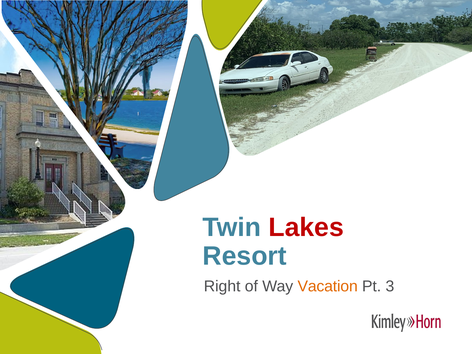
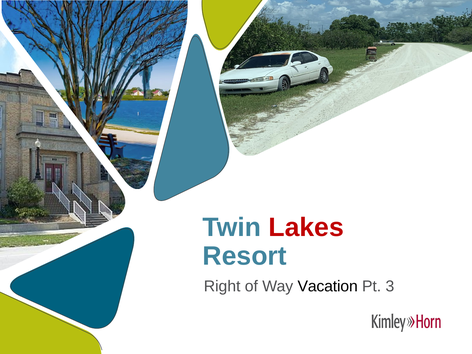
Vacation colour: orange -> black
